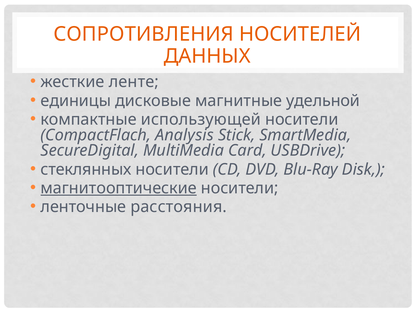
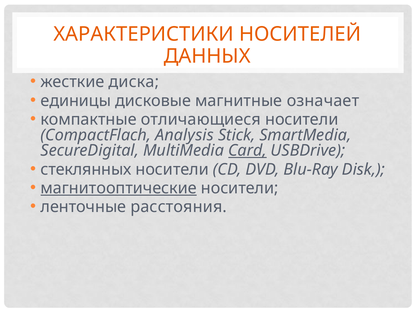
СОПРОТИВЛЕНИЯ: СОПРОТИВЛЕНИЯ -> ХАРАКТЕРИСТИКИ
ленте: ленте -> диска
удельной: удельной -> означает
использующей: использующей -> отличающиеся
Card underline: none -> present
